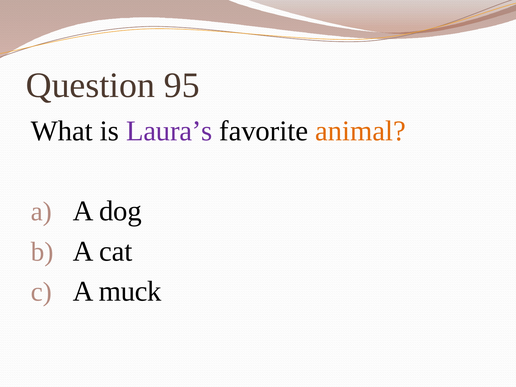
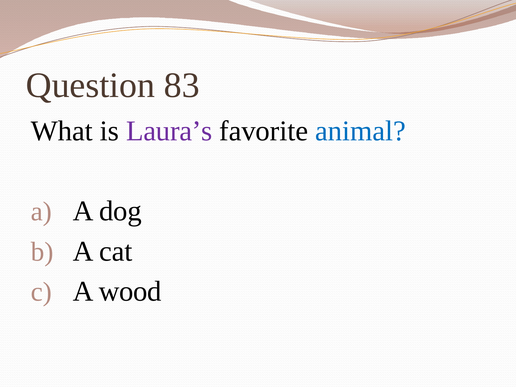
95: 95 -> 83
animal colour: orange -> blue
muck: muck -> wood
